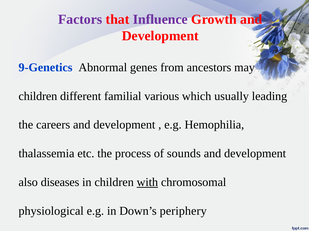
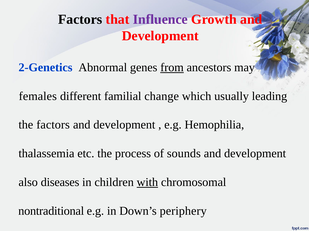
Factors at (80, 20) colour: purple -> black
9-Genetics: 9-Genetics -> 2-Genetics
from underline: none -> present
children at (38, 96): children -> females
various: various -> change
the careers: careers -> factors
physiological: physiological -> nontraditional
